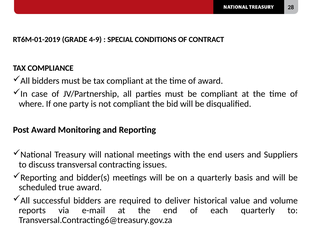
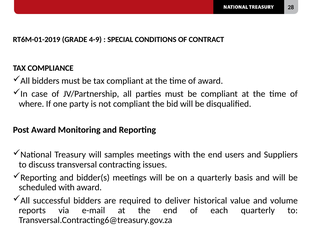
will national: national -> samples
scheduled true: true -> with
